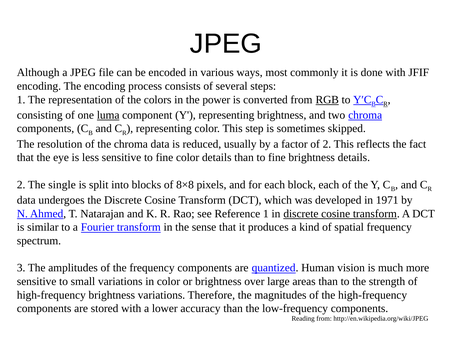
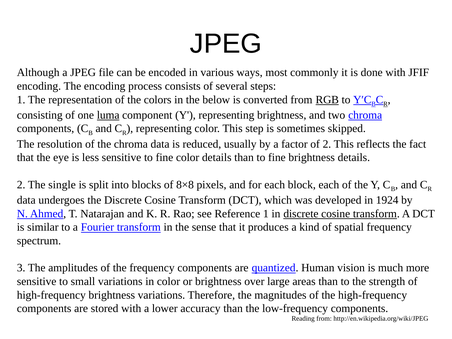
power: power -> below
1971: 1971 -> 1924
